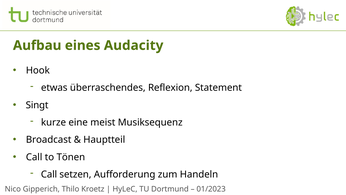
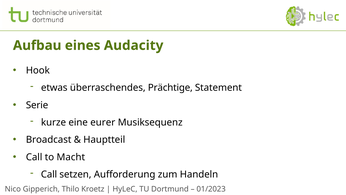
Reflexion: Reflexion -> Prächtige
Singt: Singt -> Serie
meist: meist -> eurer
Tönen: Tönen -> Macht
